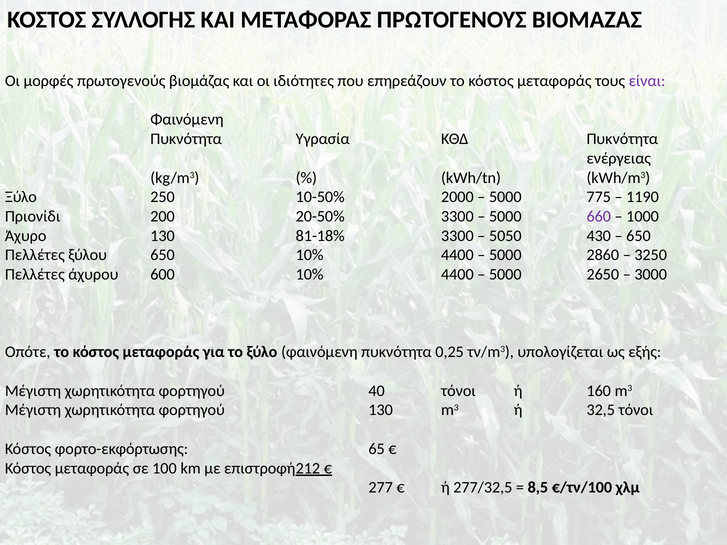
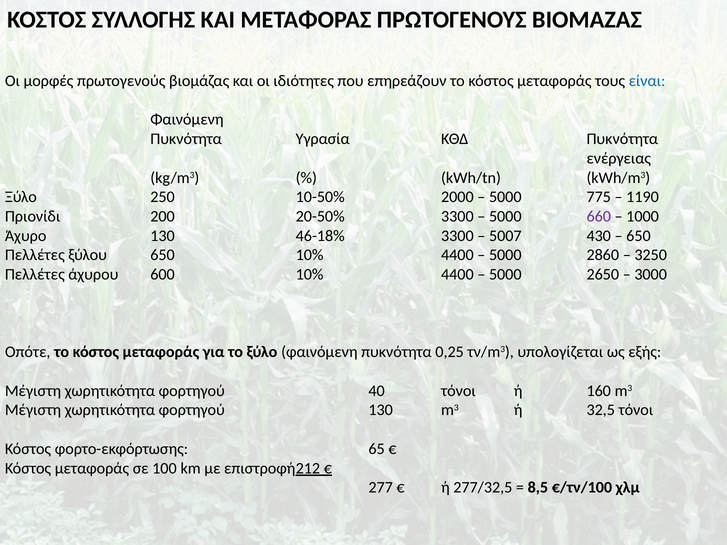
είναι colour: purple -> blue
81-18%: 81-18% -> 46-18%
5050: 5050 -> 5007
